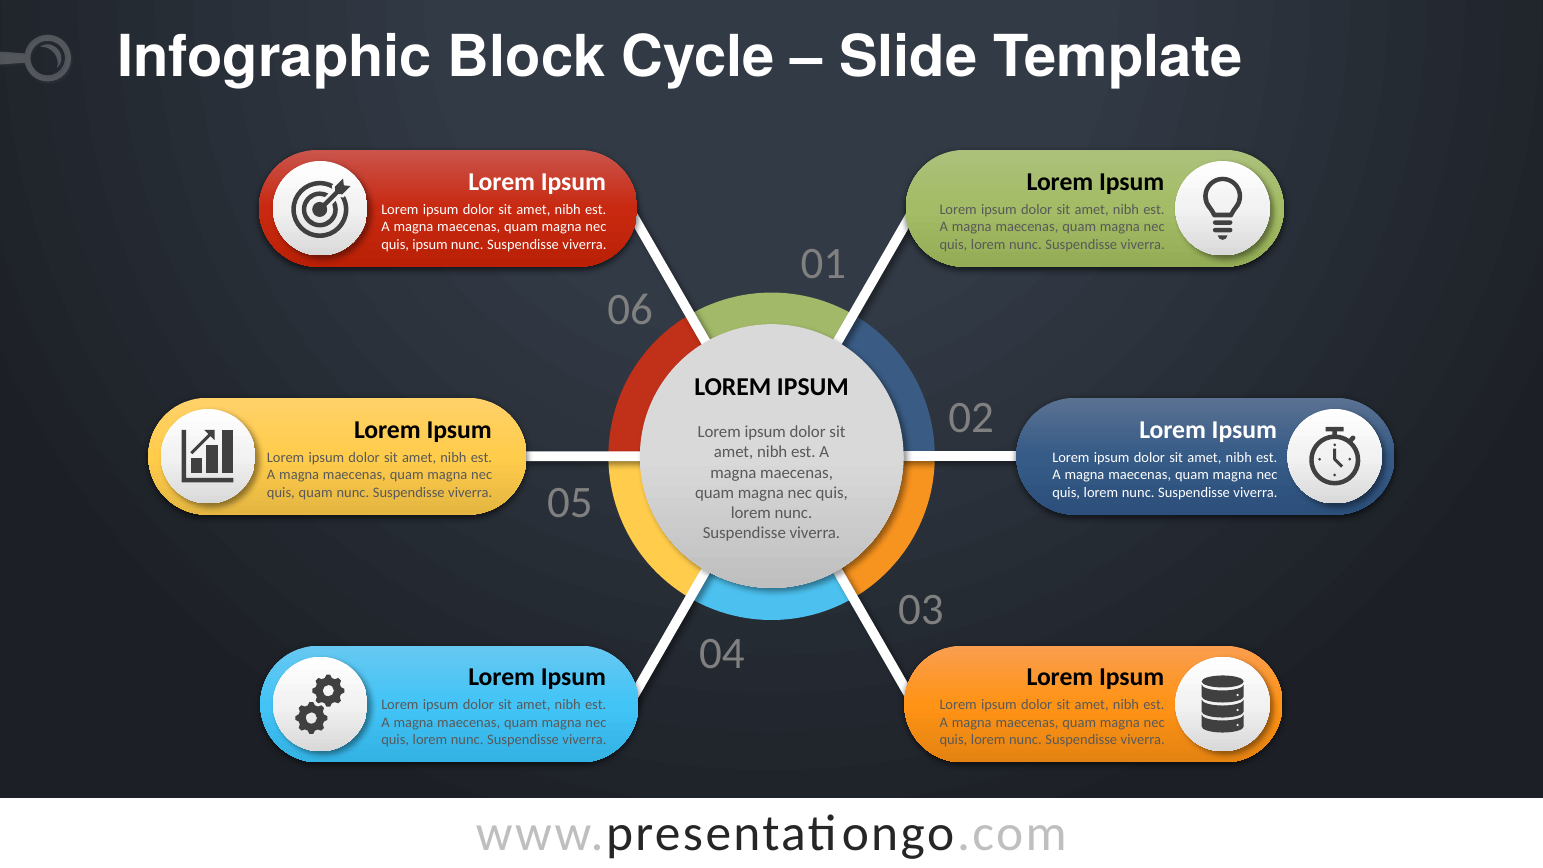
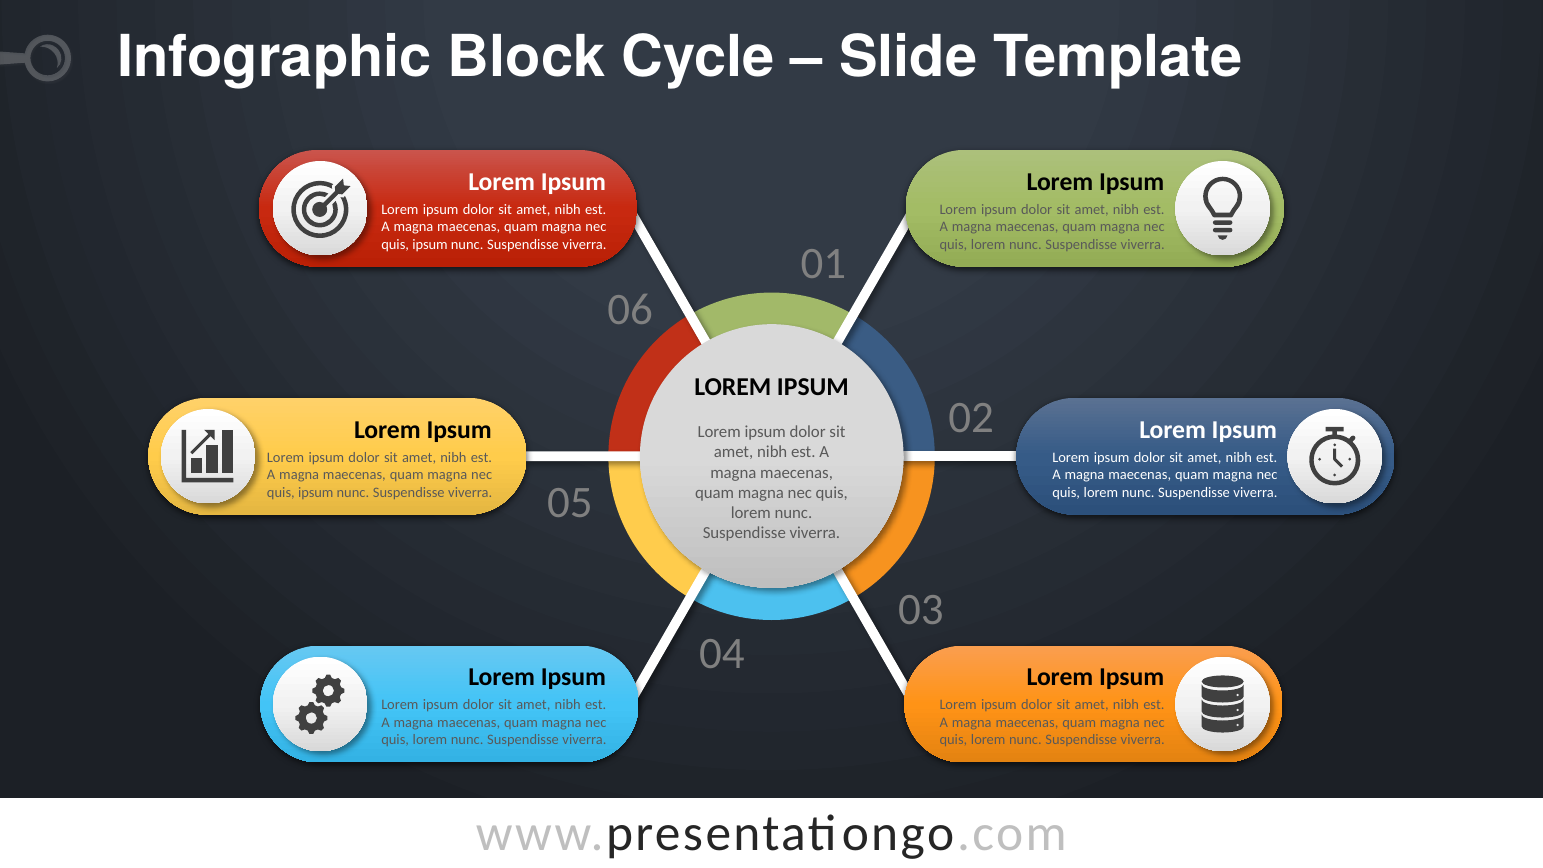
quam at (316, 492): quam -> ipsum
